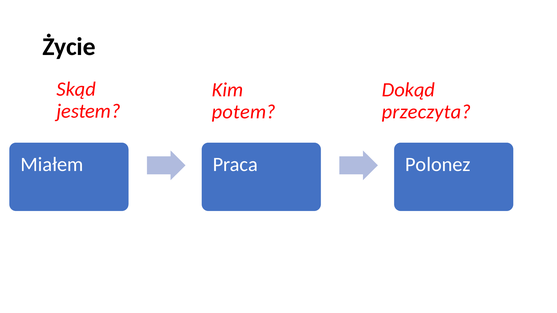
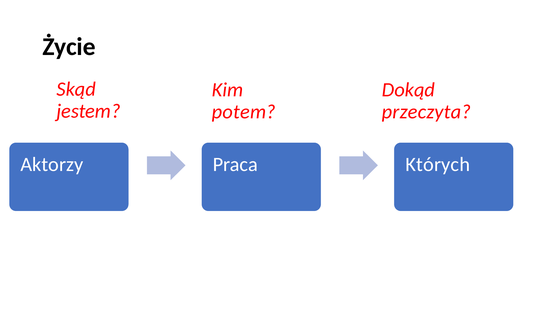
Miałem: Miałem -> Aktorzy
Polonez: Polonez -> Których
